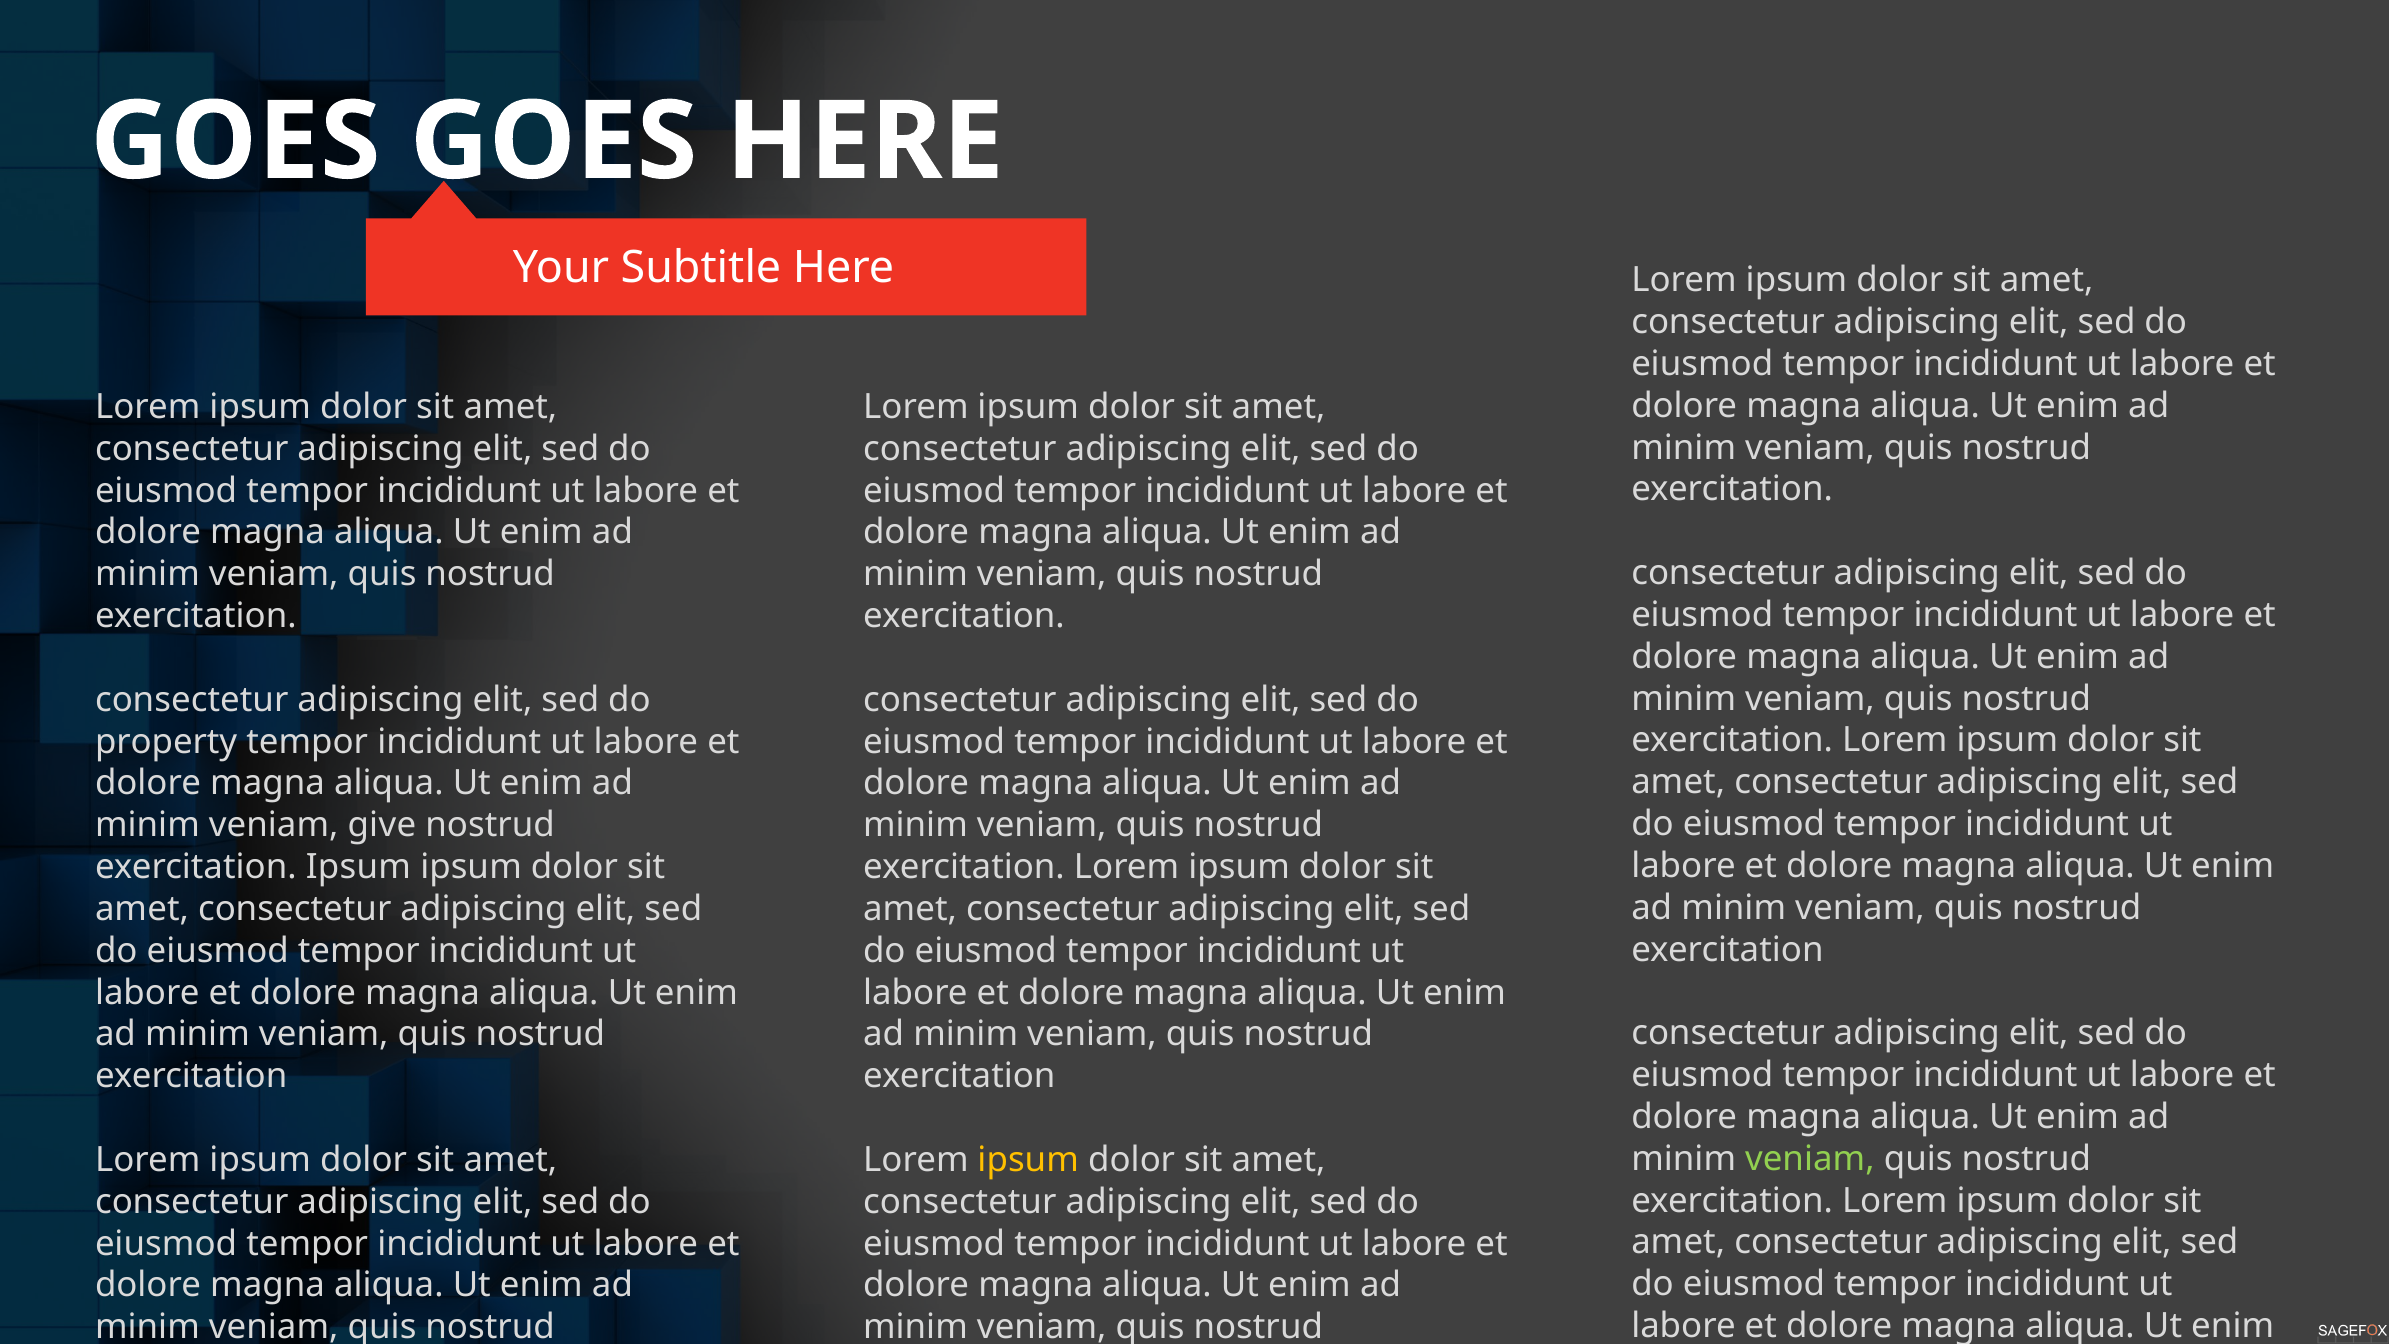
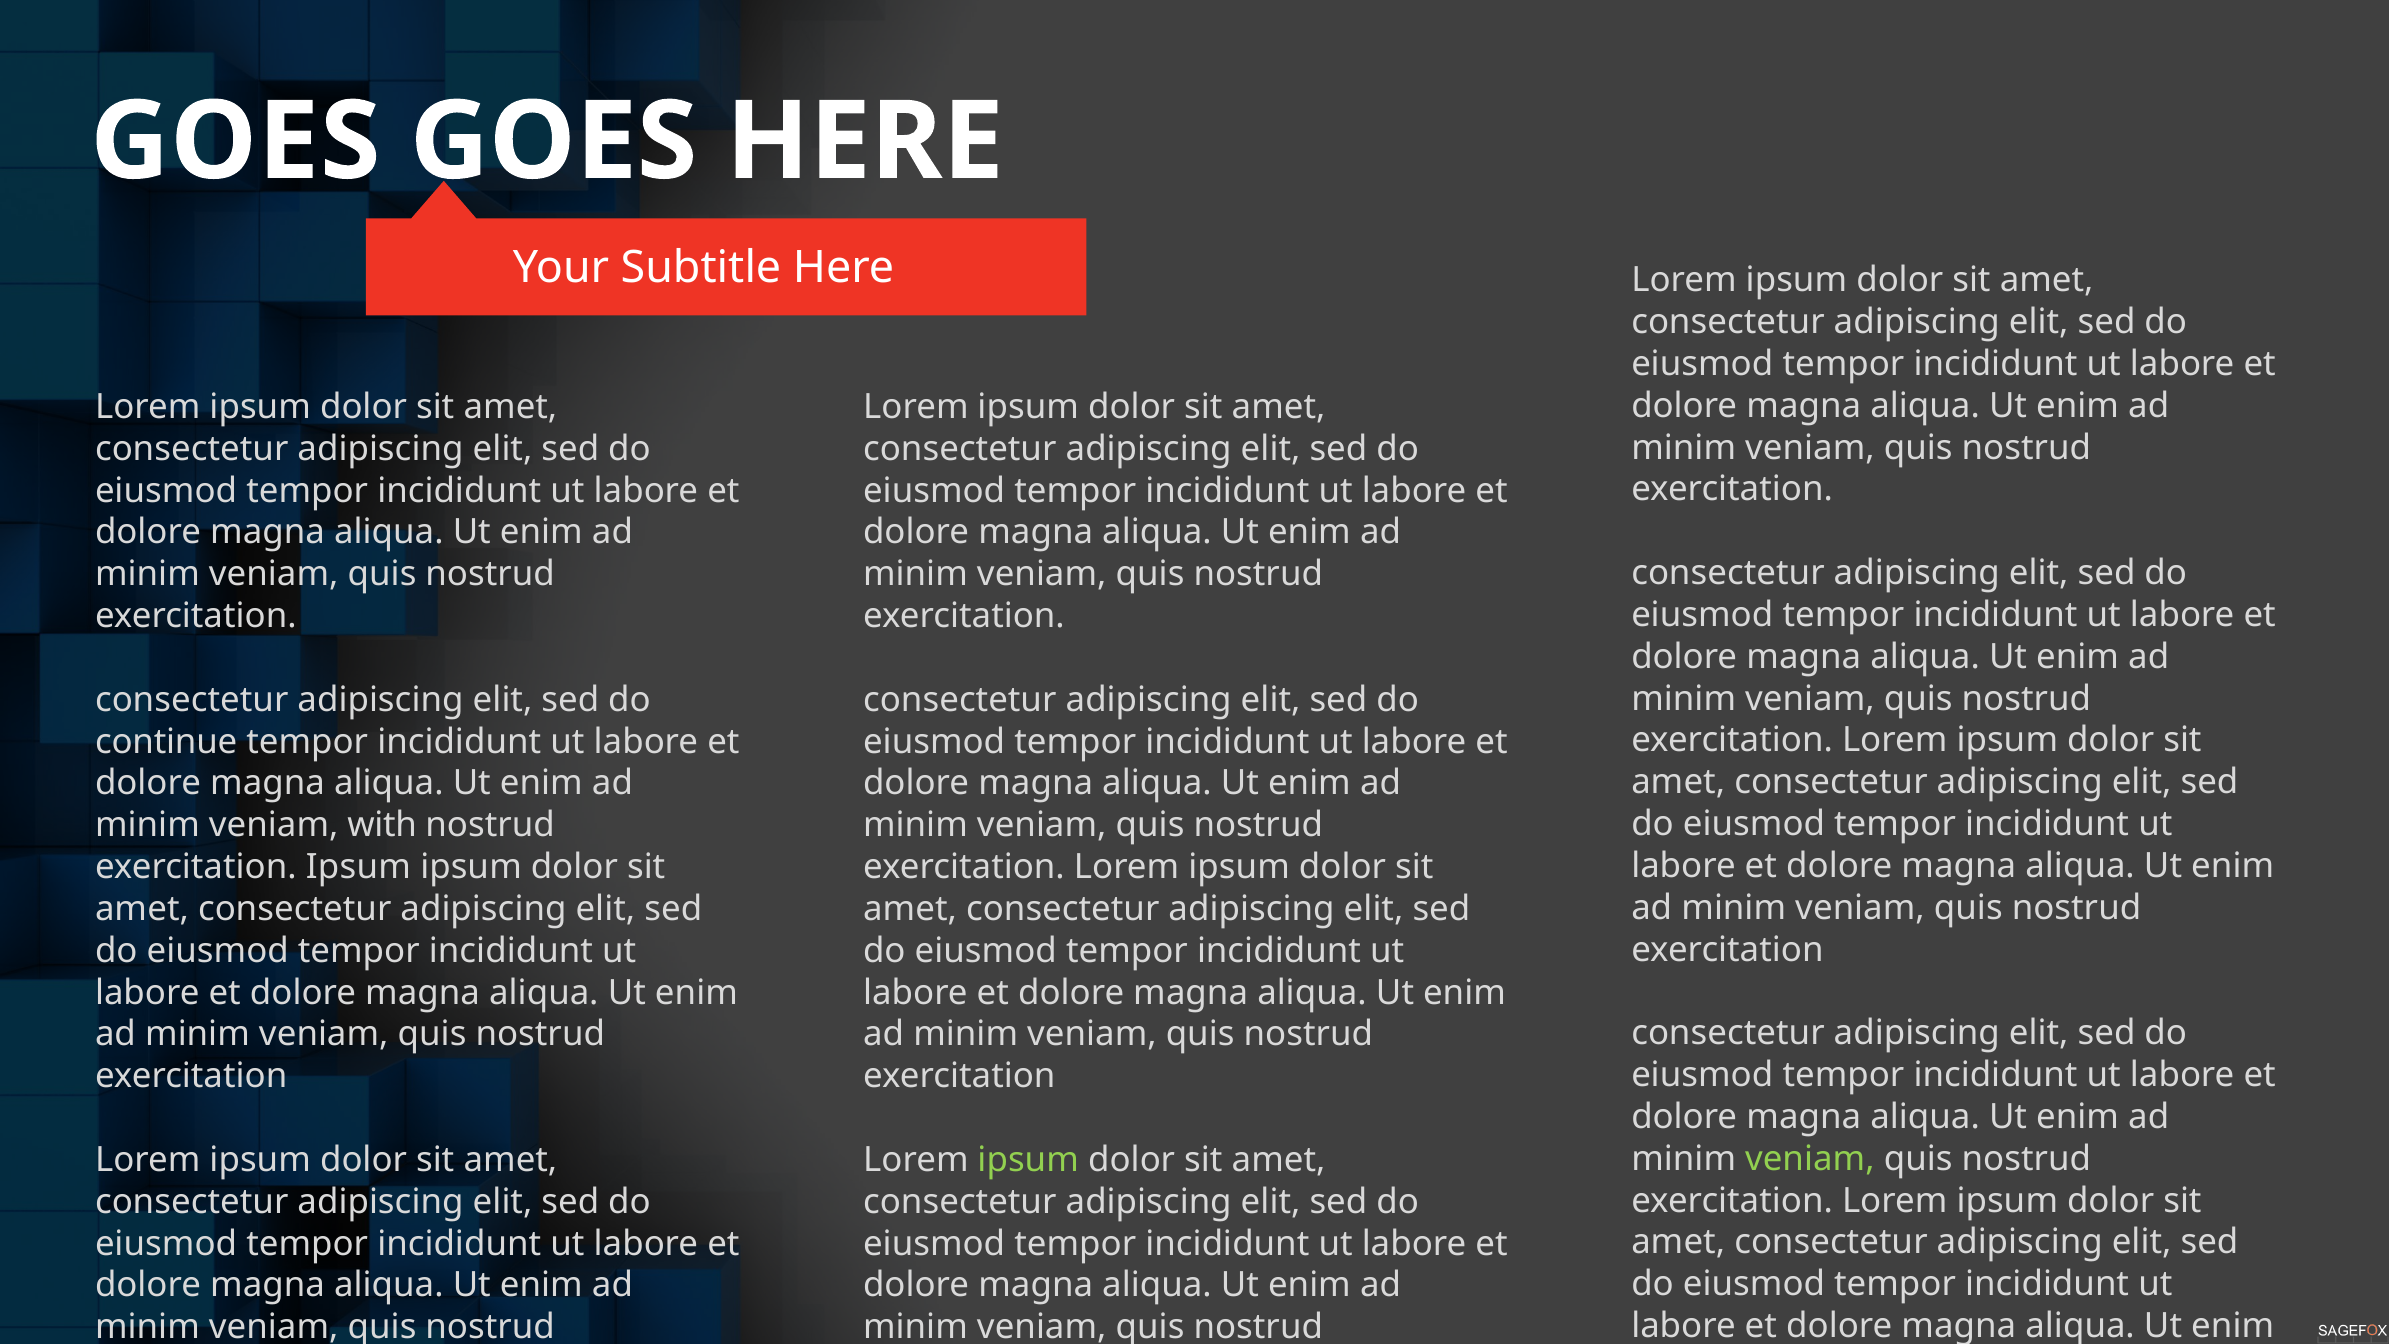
property: property -> continue
give: give -> with
ipsum at (1028, 1160) colour: yellow -> light green
